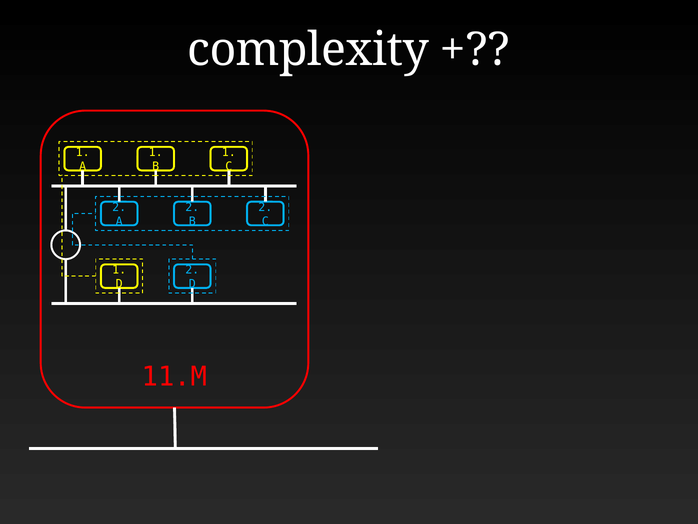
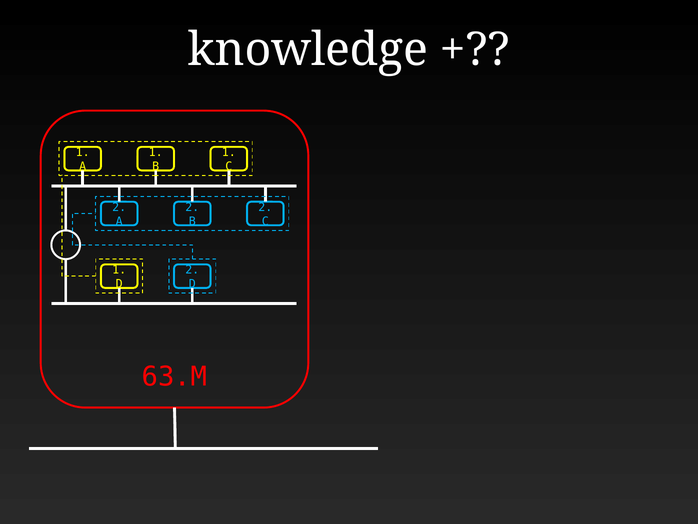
complexity: complexity -> knowledge
11.M: 11.M -> 63.M
